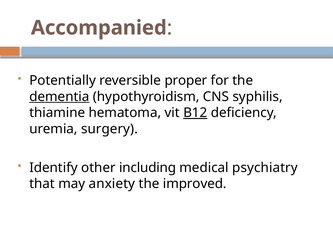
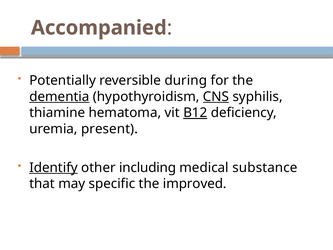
proper: proper -> during
CNS underline: none -> present
surgery: surgery -> present
Identify underline: none -> present
psychiatry: psychiatry -> substance
anxiety: anxiety -> specific
